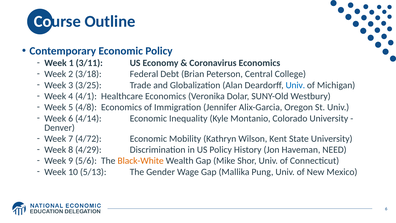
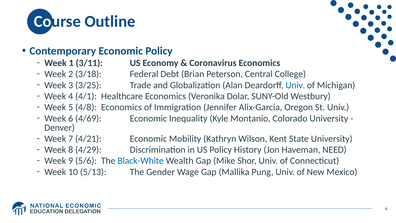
4/14: 4/14 -> 4/69
4/72: 4/72 -> 4/21
Black-White colour: orange -> blue
